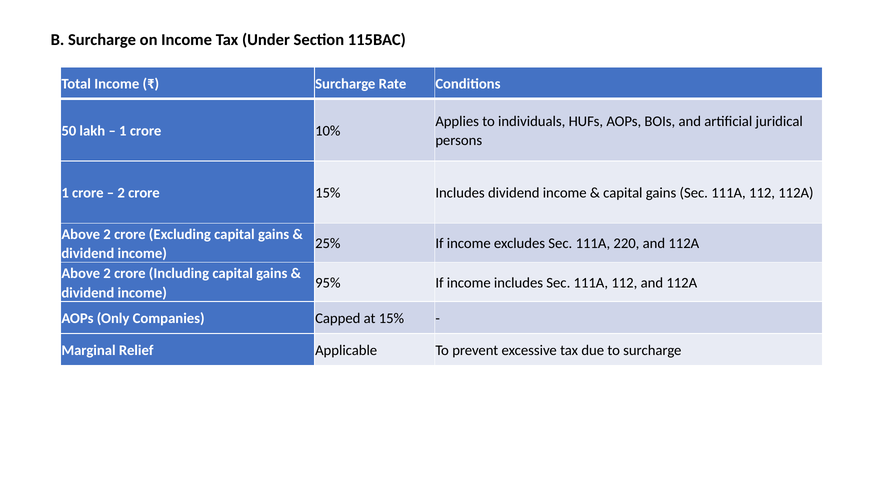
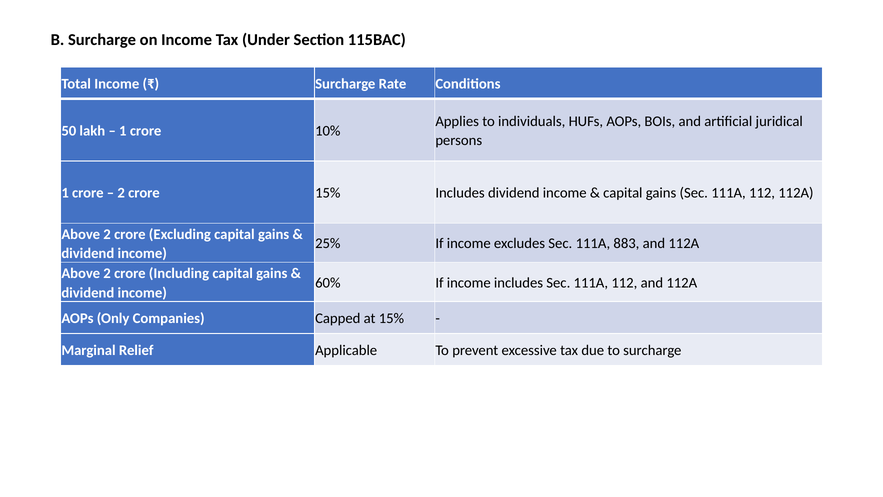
220: 220 -> 883
95%: 95% -> 60%
